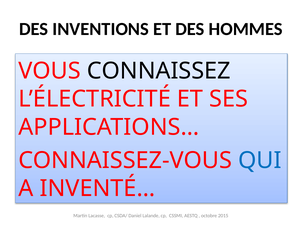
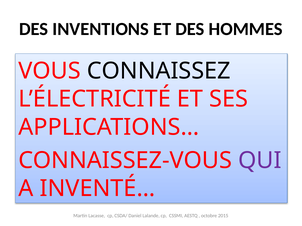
QUI colour: blue -> purple
